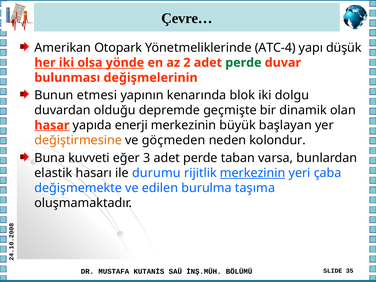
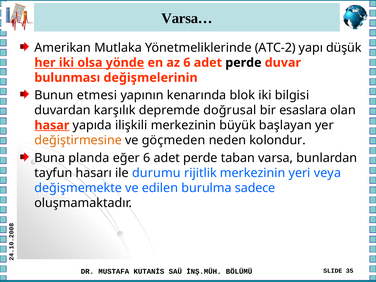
Çevre…: Çevre… -> Varsa…
Otopark: Otopark -> Mutlaka
ATC-4: ATC-4 -> ATC-2
az 2: 2 -> 6
perde at (243, 63) colour: green -> black
dolgu: dolgu -> bilgisi
olduğu: olduğu -> karşılık
geçmişte: geçmişte -> doğrusal
dinamik: dinamik -> esaslara
enerji: enerji -> ilişkili
kuvveti: kuvveti -> planda
eğer 3: 3 -> 6
elastik: elastik -> tayfun
merkezinin at (253, 173) underline: present -> none
çaba: çaba -> veya
taşıma: taşıma -> sadece
